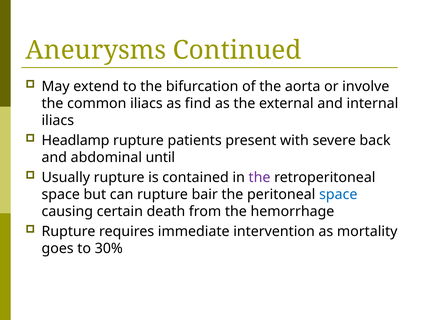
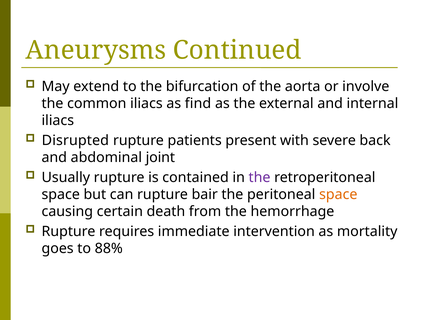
Headlamp: Headlamp -> Disrupted
until: until -> joint
space at (338, 194) colour: blue -> orange
30%: 30% -> 88%
